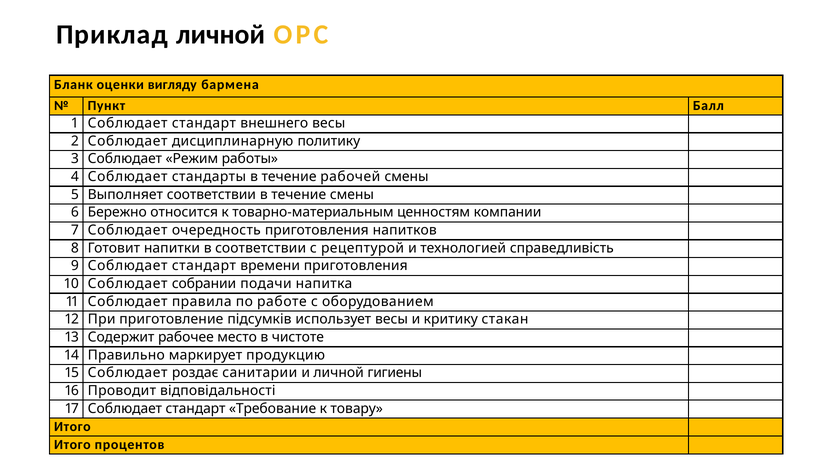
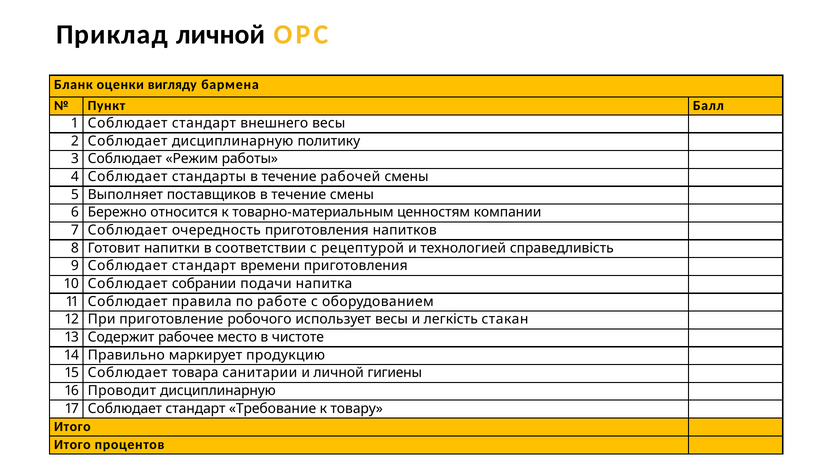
Выполняет соответствии: соответствии -> поставщиков
підсумків: підсумків -> робочого
критику: критику -> легкість
роздає: роздає -> товара
Проводит відповідальності: відповідальності -> дисциплинарную
